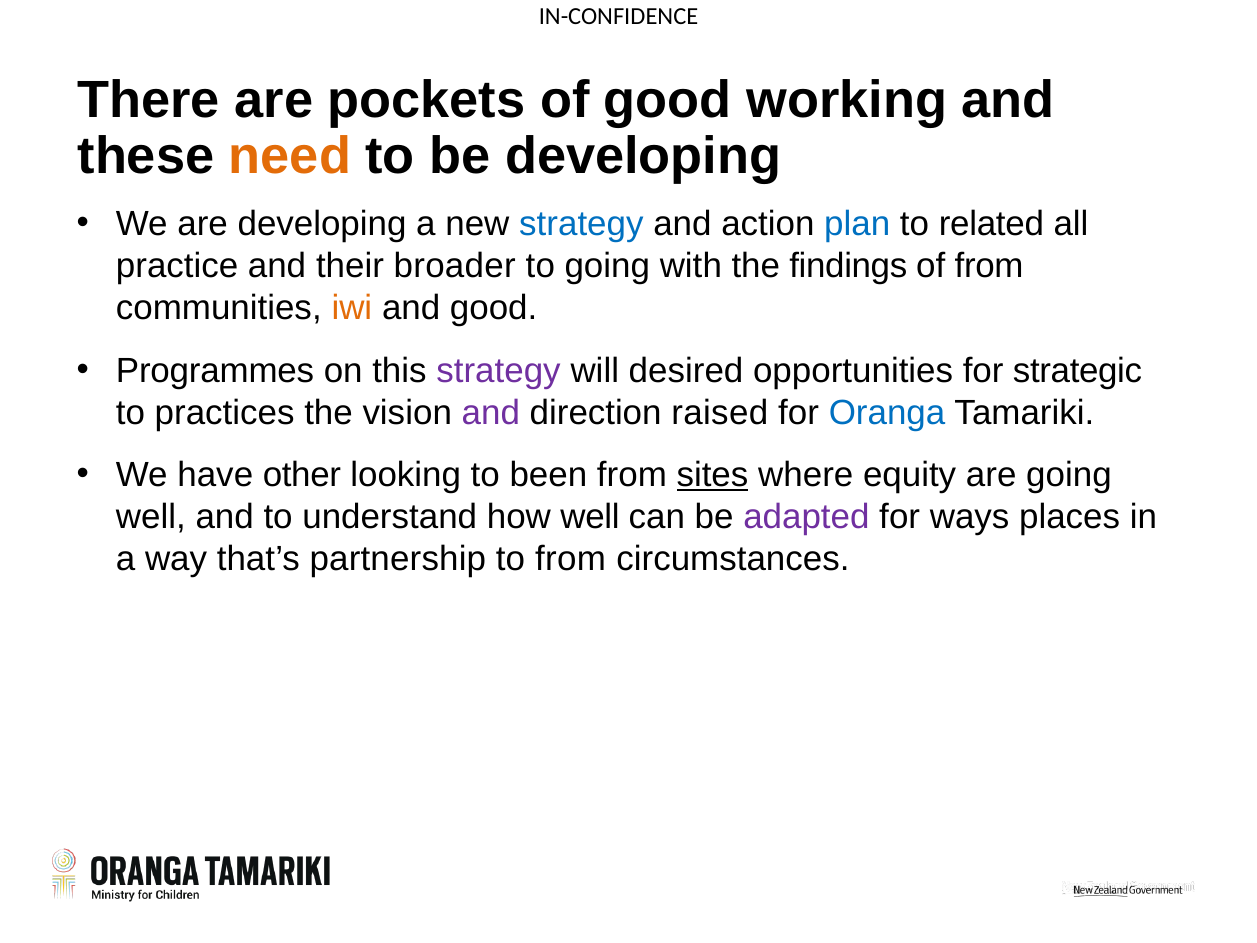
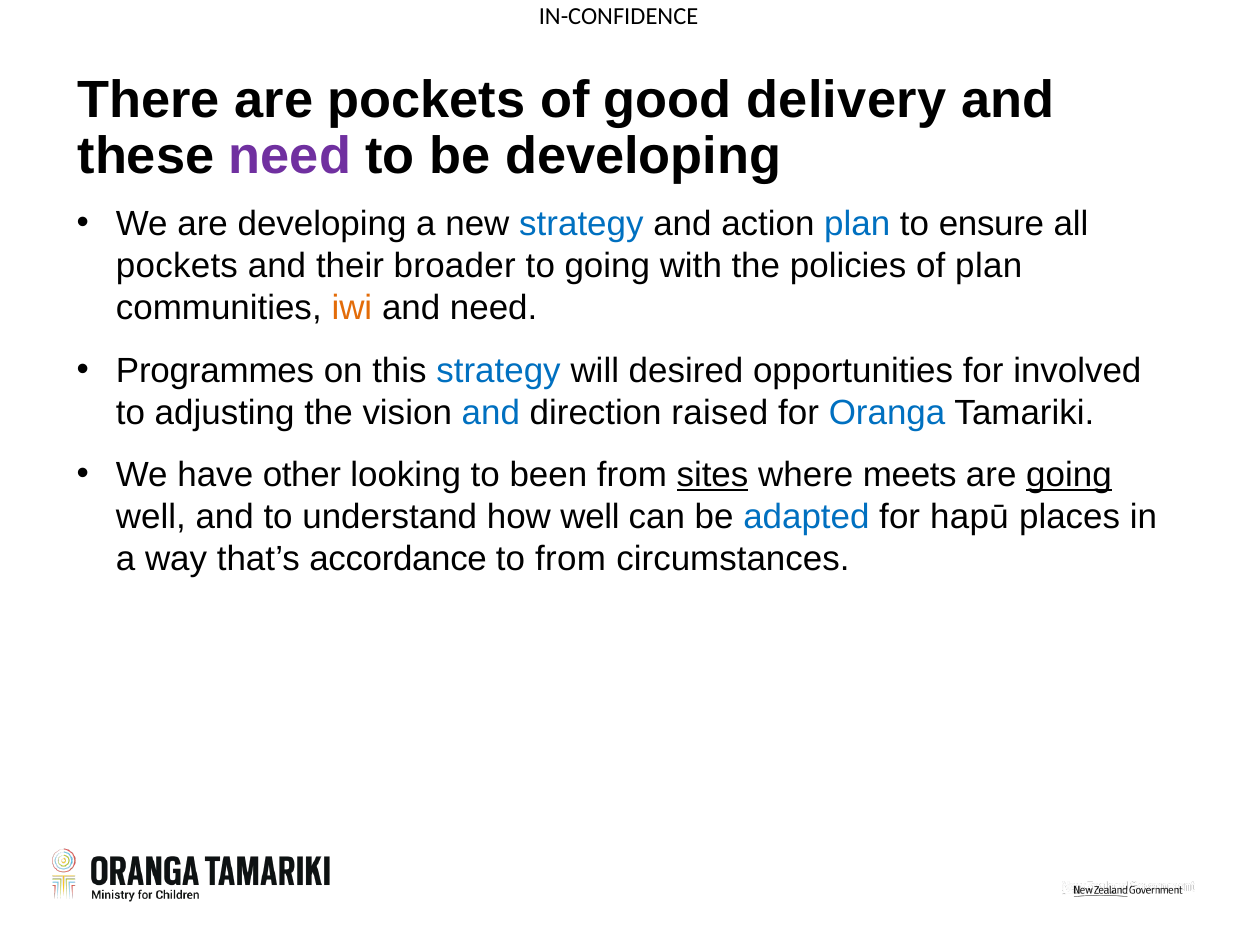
working: working -> delivery
need at (290, 156) colour: orange -> purple
related: related -> ensure
practice at (177, 266): practice -> pockets
findings: findings -> policies
of from: from -> plan
and good: good -> need
strategy at (499, 370) colour: purple -> blue
strategic: strategic -> involved
practices: practices -> adjusting
and at (491, 412) colour: purple -> blue
equity: equity -> meets
going at (1069, 475) underline: none -> present
adapted colour: purple -> blue
ways: ways -> hapū
partnership: partnership -> accordance
